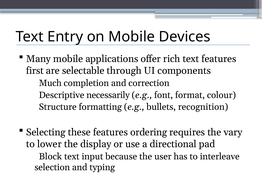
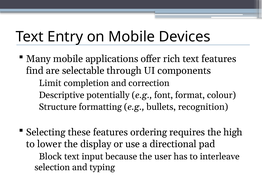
first: first -> find
Much: Much -> Limit
necessarily: necessarily -> potentially
vary: vary -> high
